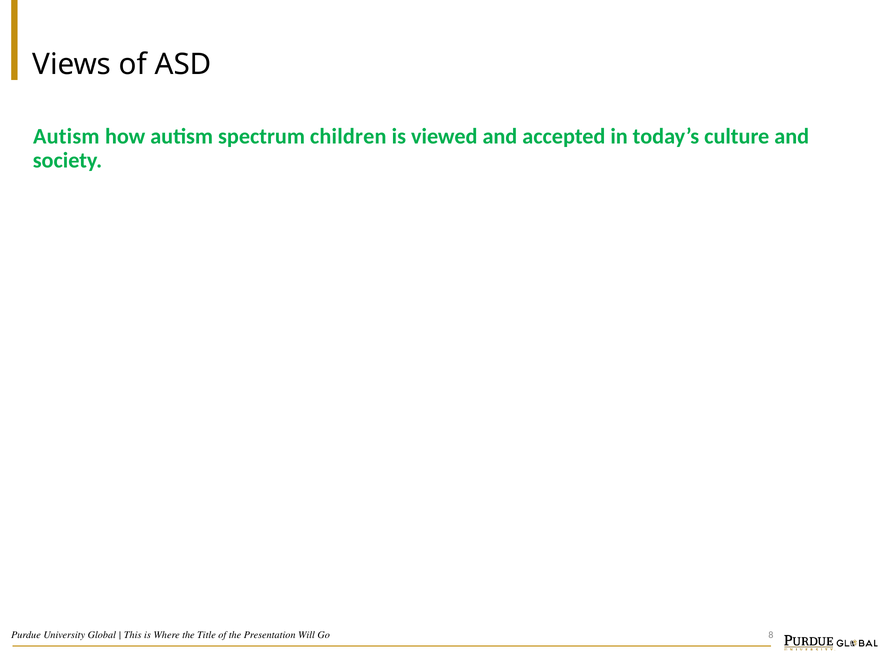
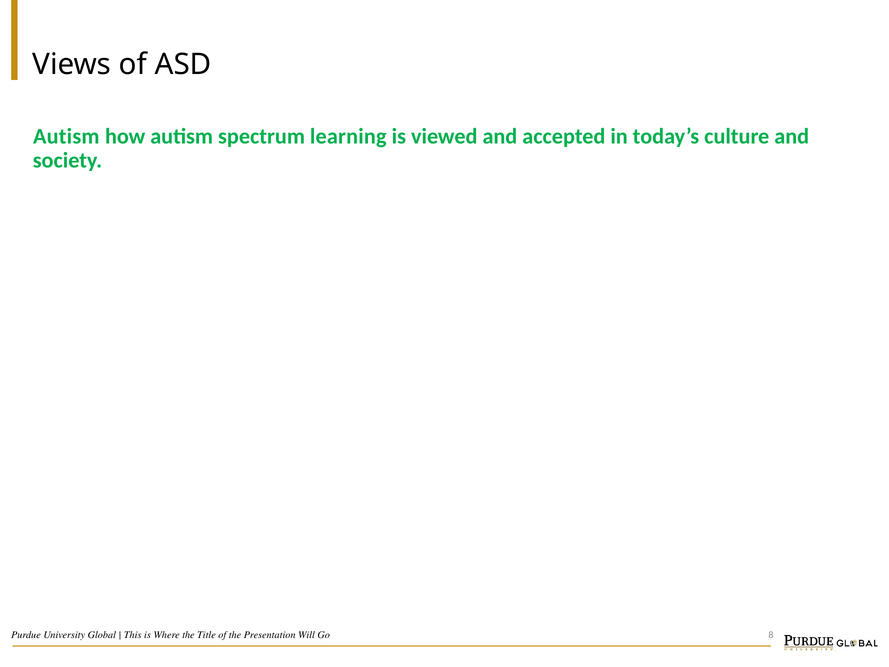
children: children -> learning
